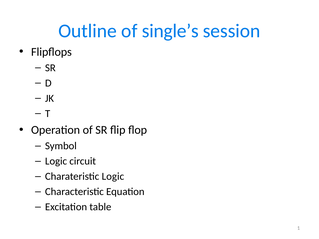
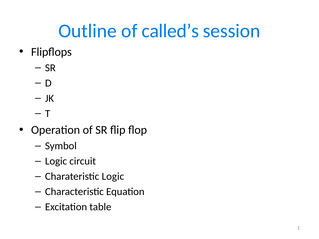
single’s: single’s -> called’s
